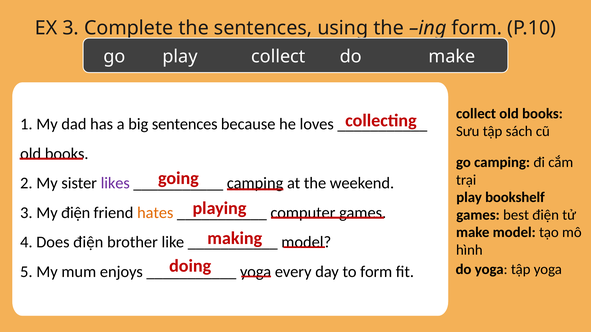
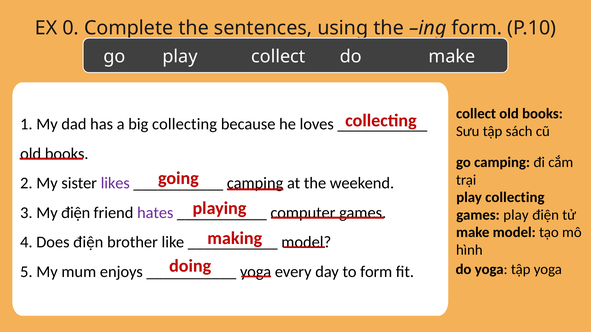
EX 3: 3 -> 0
big sentences: sentences -> collecting
play bookshelf: bookshelf -> collecting
hates colour: orange -> purple
games best: best -> play
